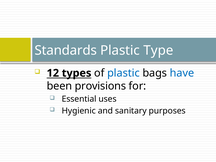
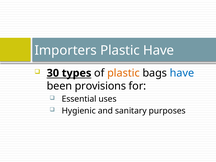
Standards: Standards -> Importers
Plastic Type: Type -> Have
12: 12 -> 30
plastic at (123, 73) colour: blue -> orange
